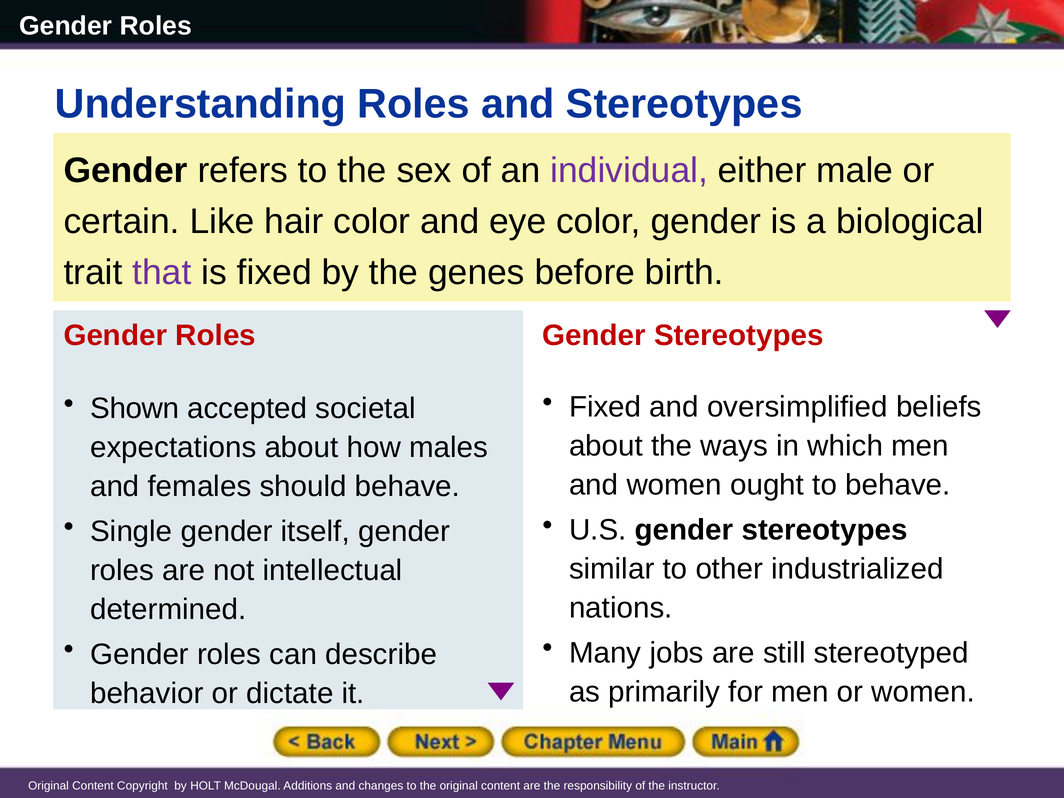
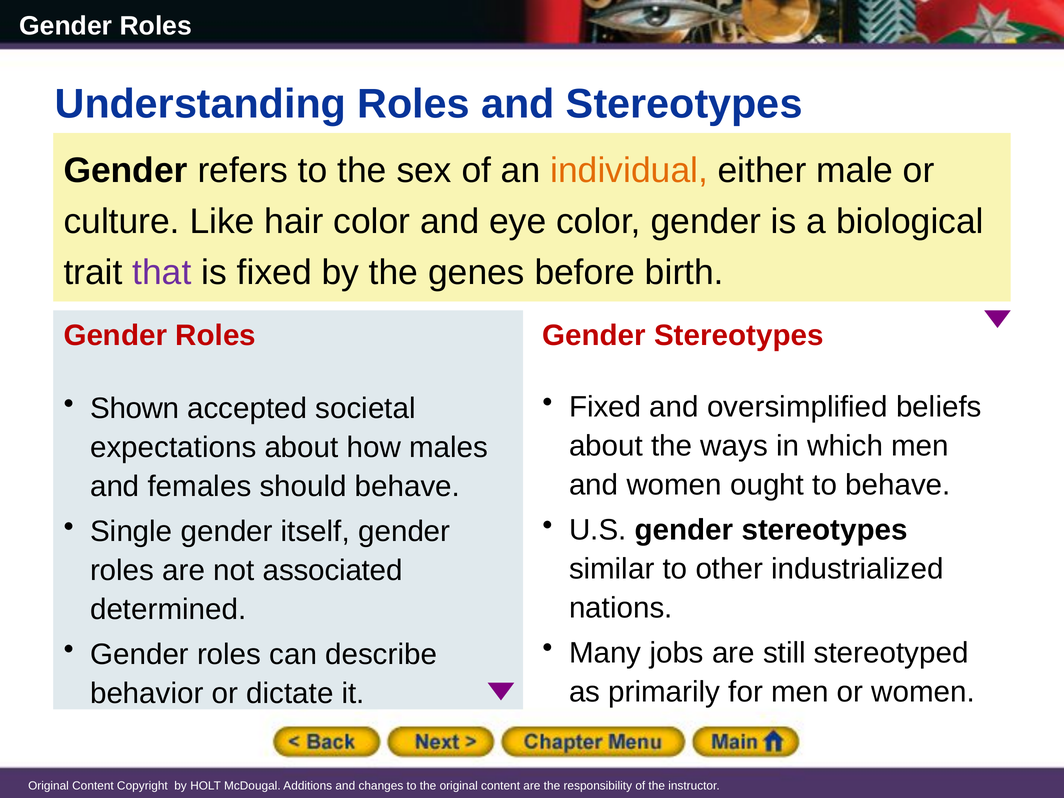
individual colour: purple -> orange
certain: certain -> culture
intellectual: intellectual -> associated
